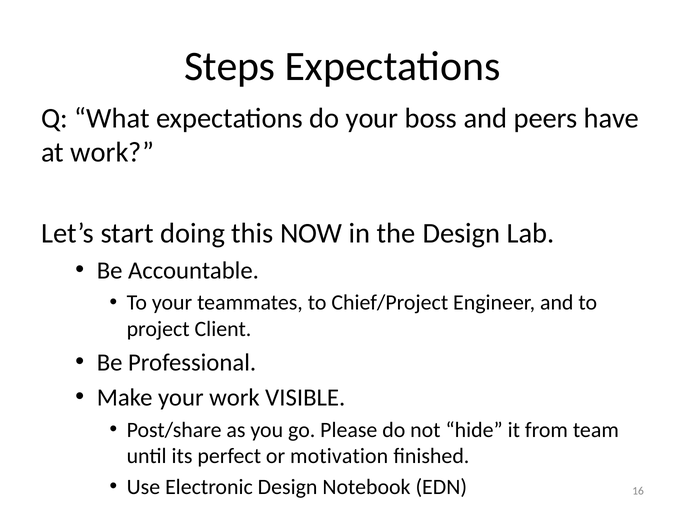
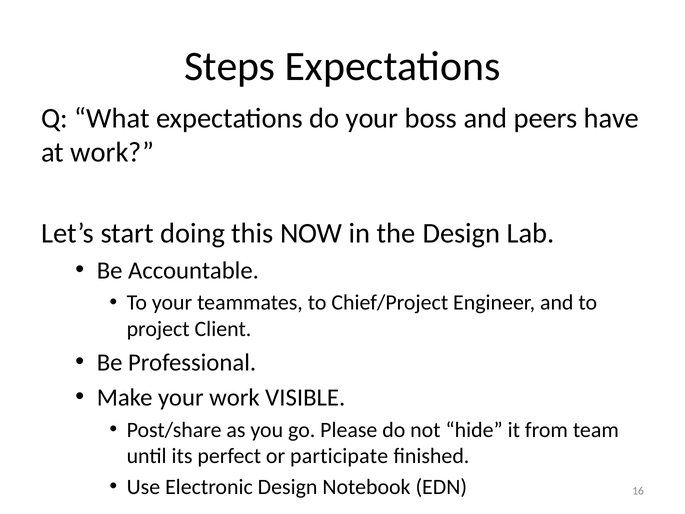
motivation: motivation -> participate
